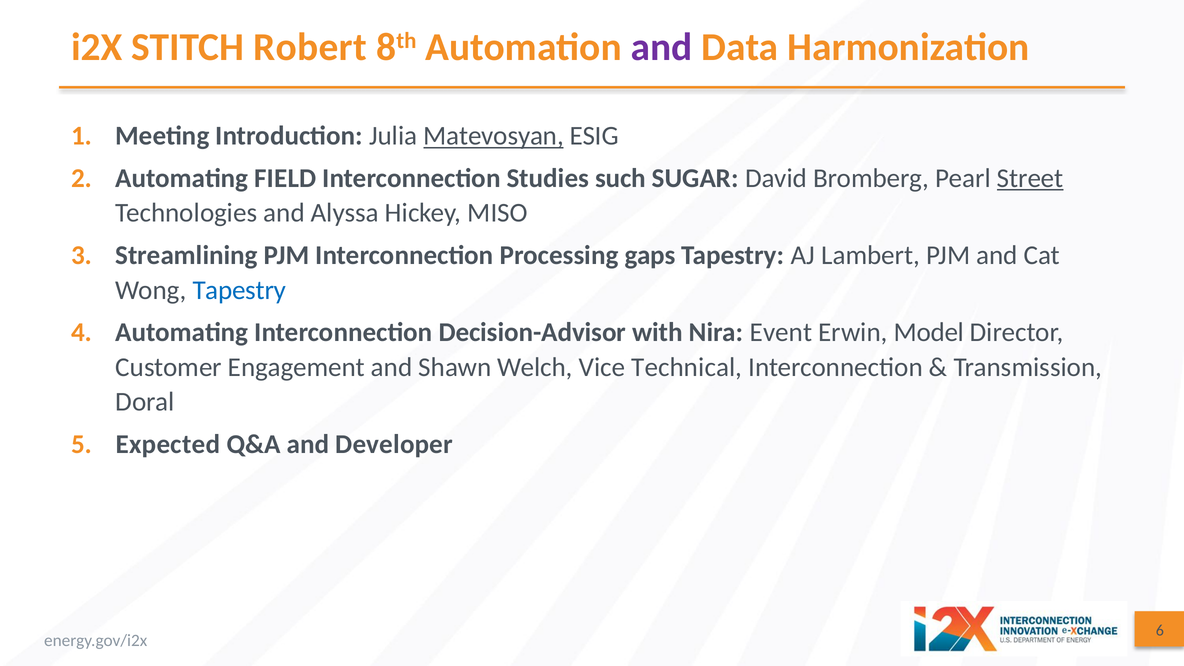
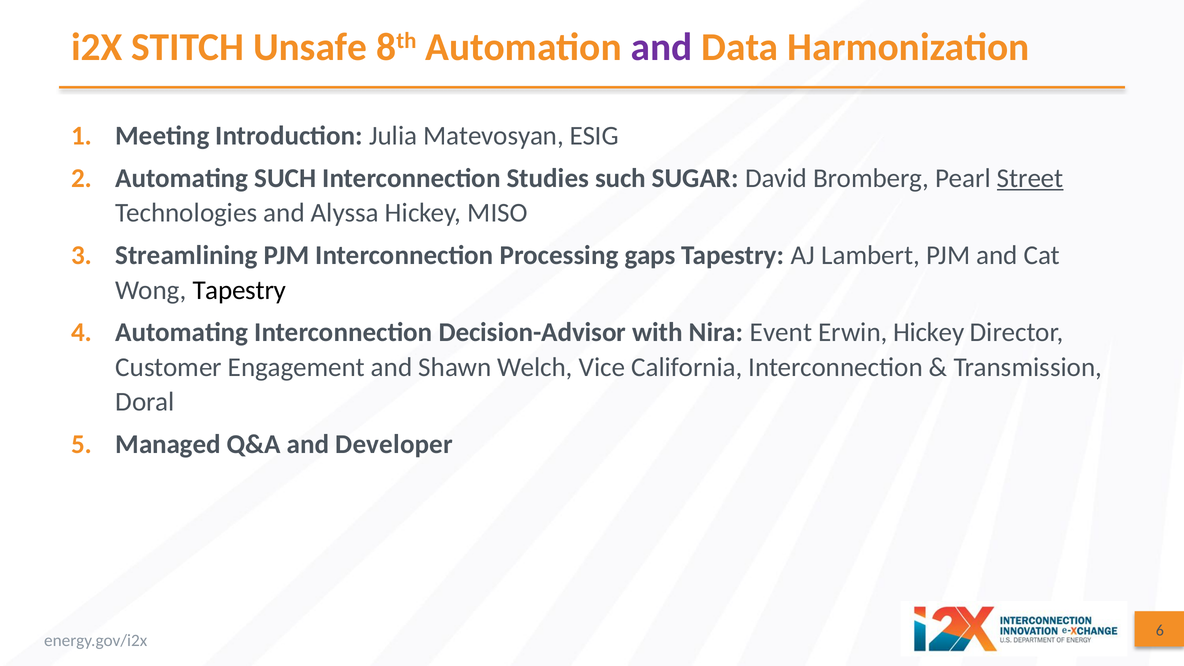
Robert: Robert -> Unsafe
Matevosyan underline: present -> none
Automating FIELD: FIELD -> SUCH
Tapestry at (239, 290) colour: blue -> black
Erwin Model: Model -> Hickey
Technical: Technical -> California
Expected: Expected -> Managed
